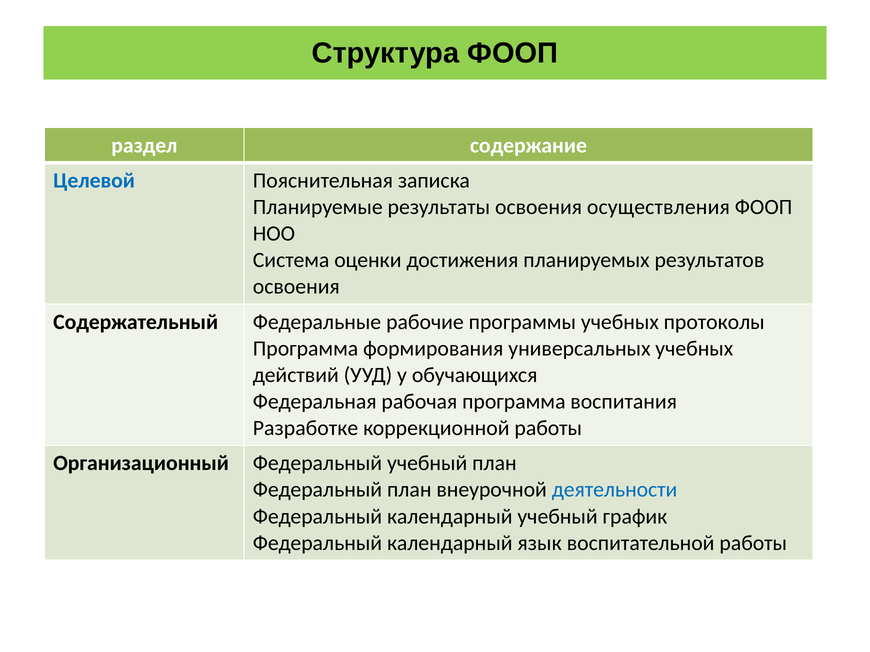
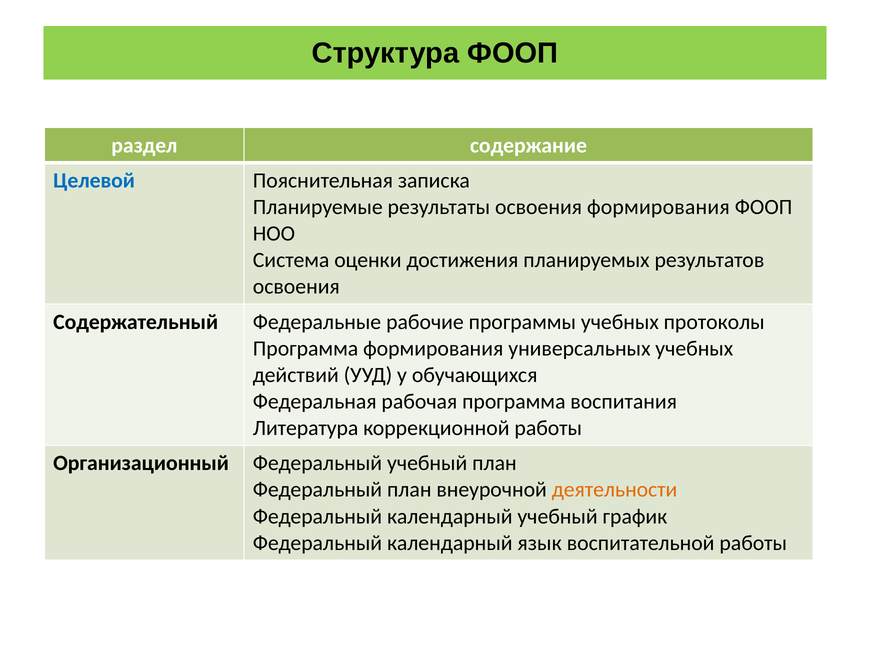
освоения осуществления: осуществления -> формирования
Разработке: Разработке -> Литература
деятельности colour: blue -> orange
